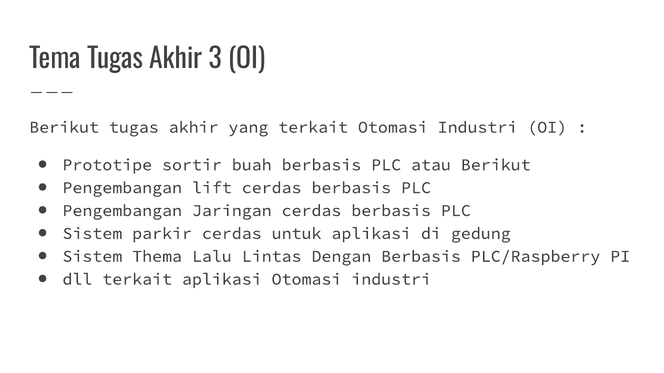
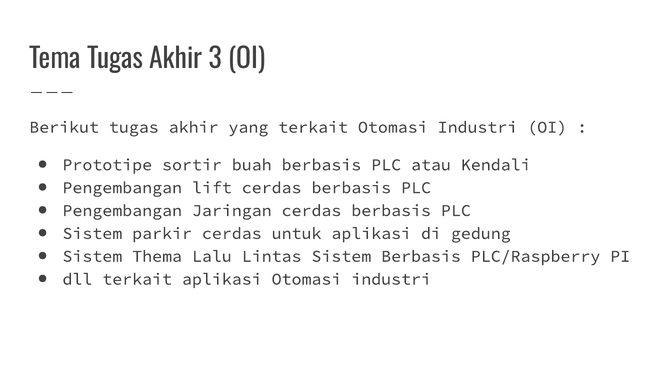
atau Berikut: Berikut -> Kendali
Lintas Dengan: Dengan -> Sistem
